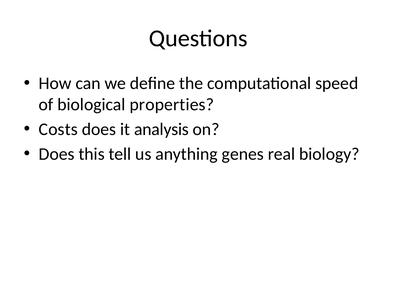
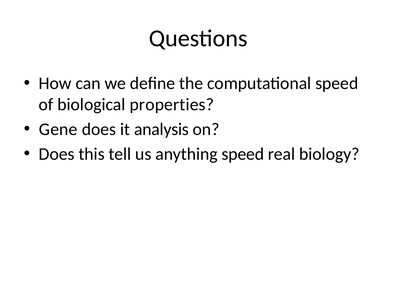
Costs: Costs -> Gene
anything genes: genes -> speed
